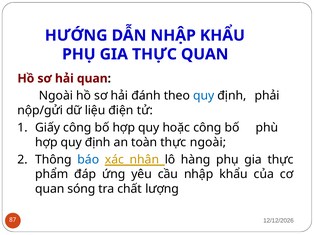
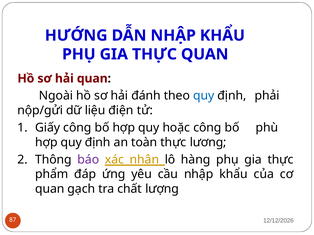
thực ngoài: ngoài -> lương
báo colour: blue -> purple
sóng: sóng -> gạch
